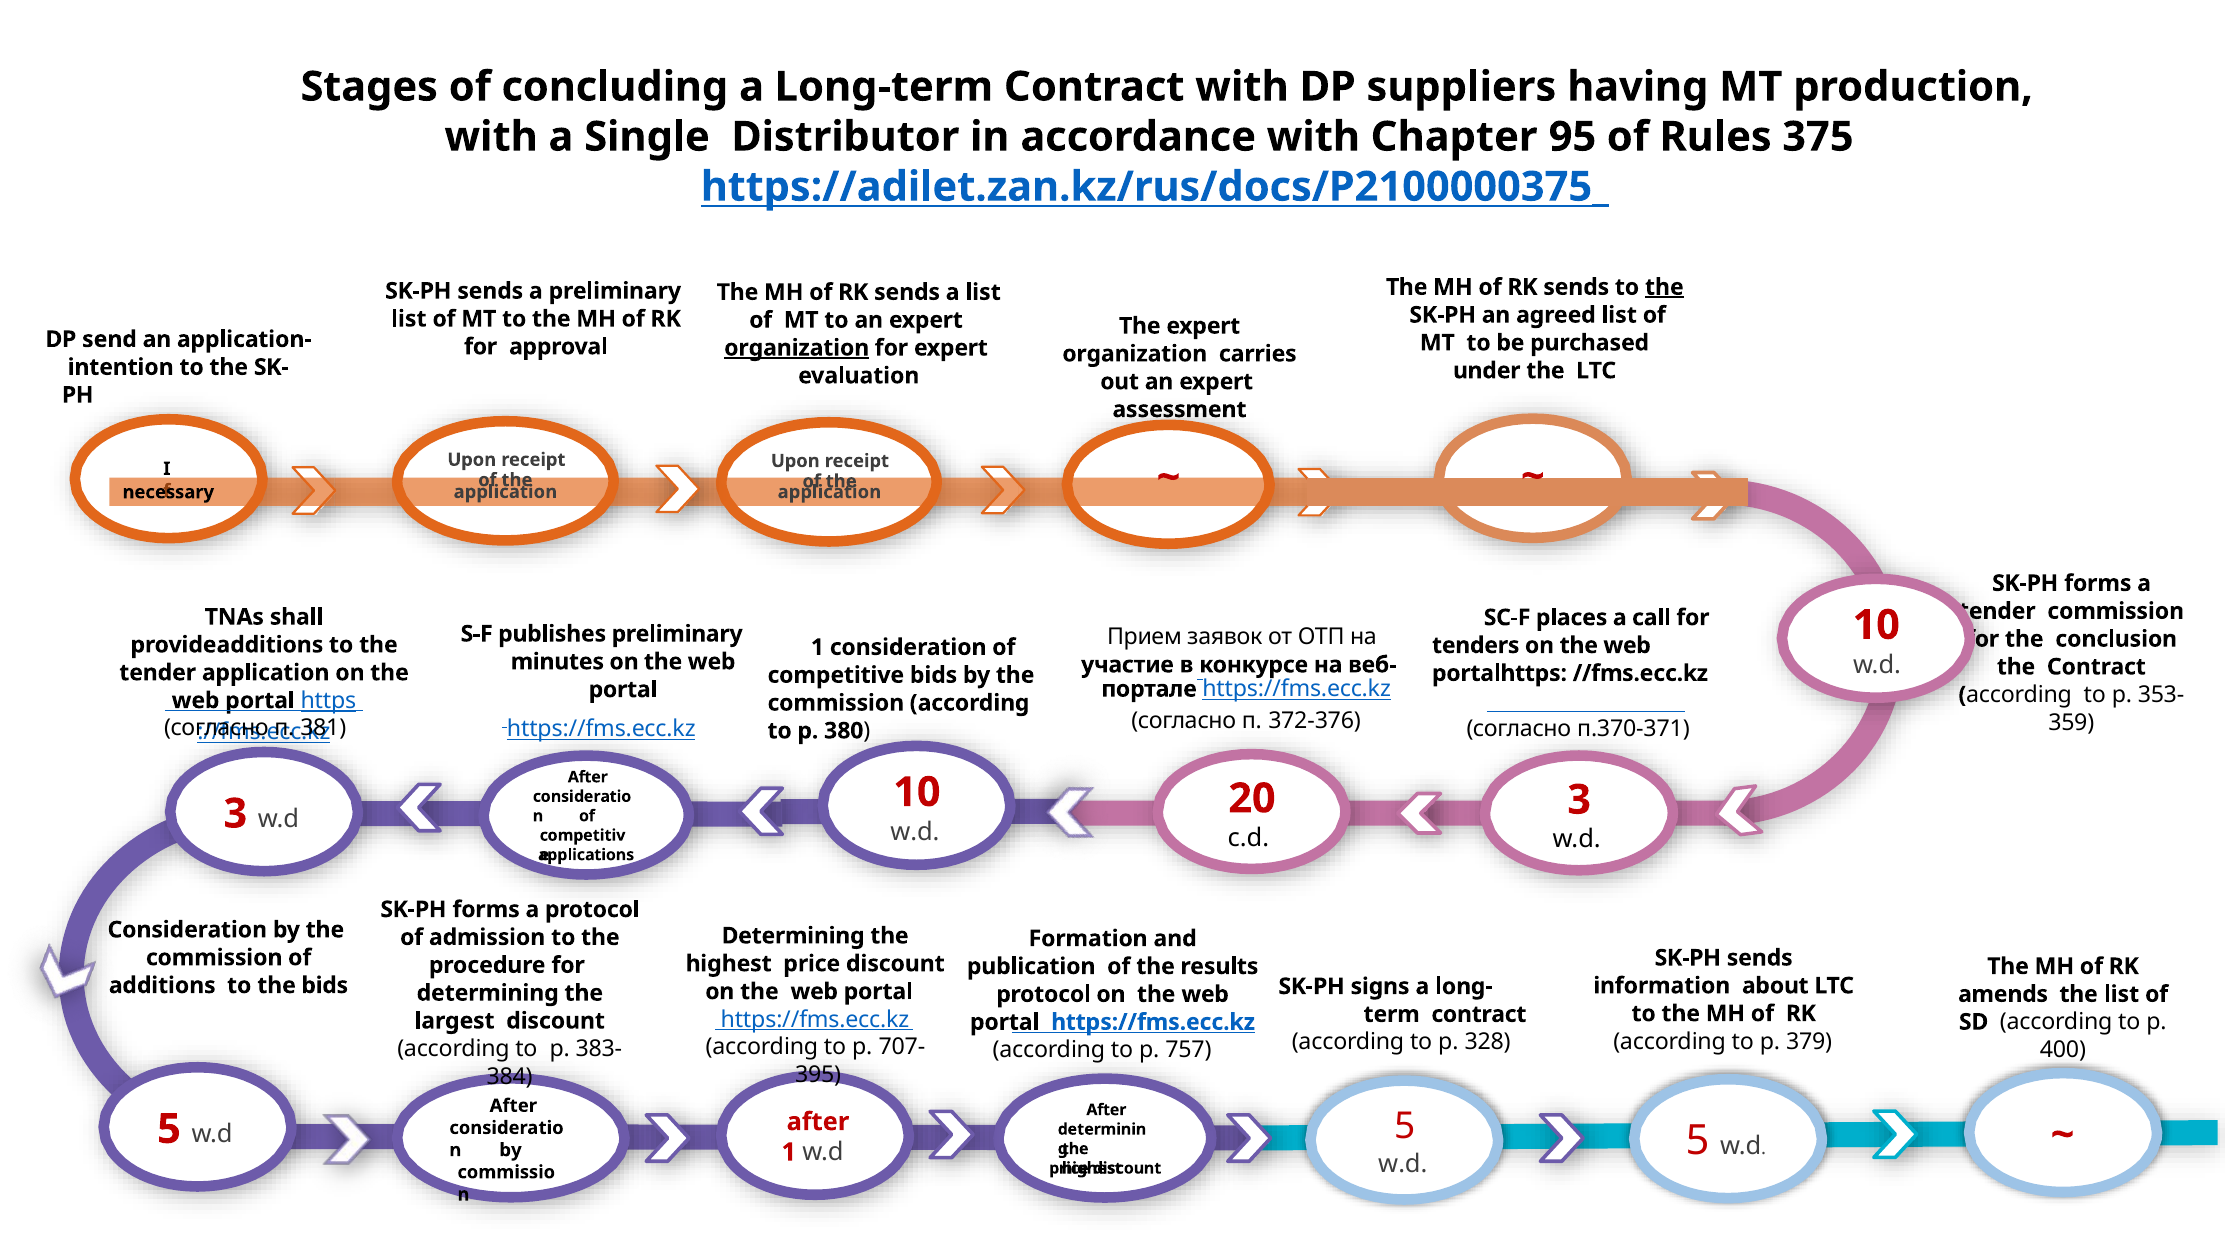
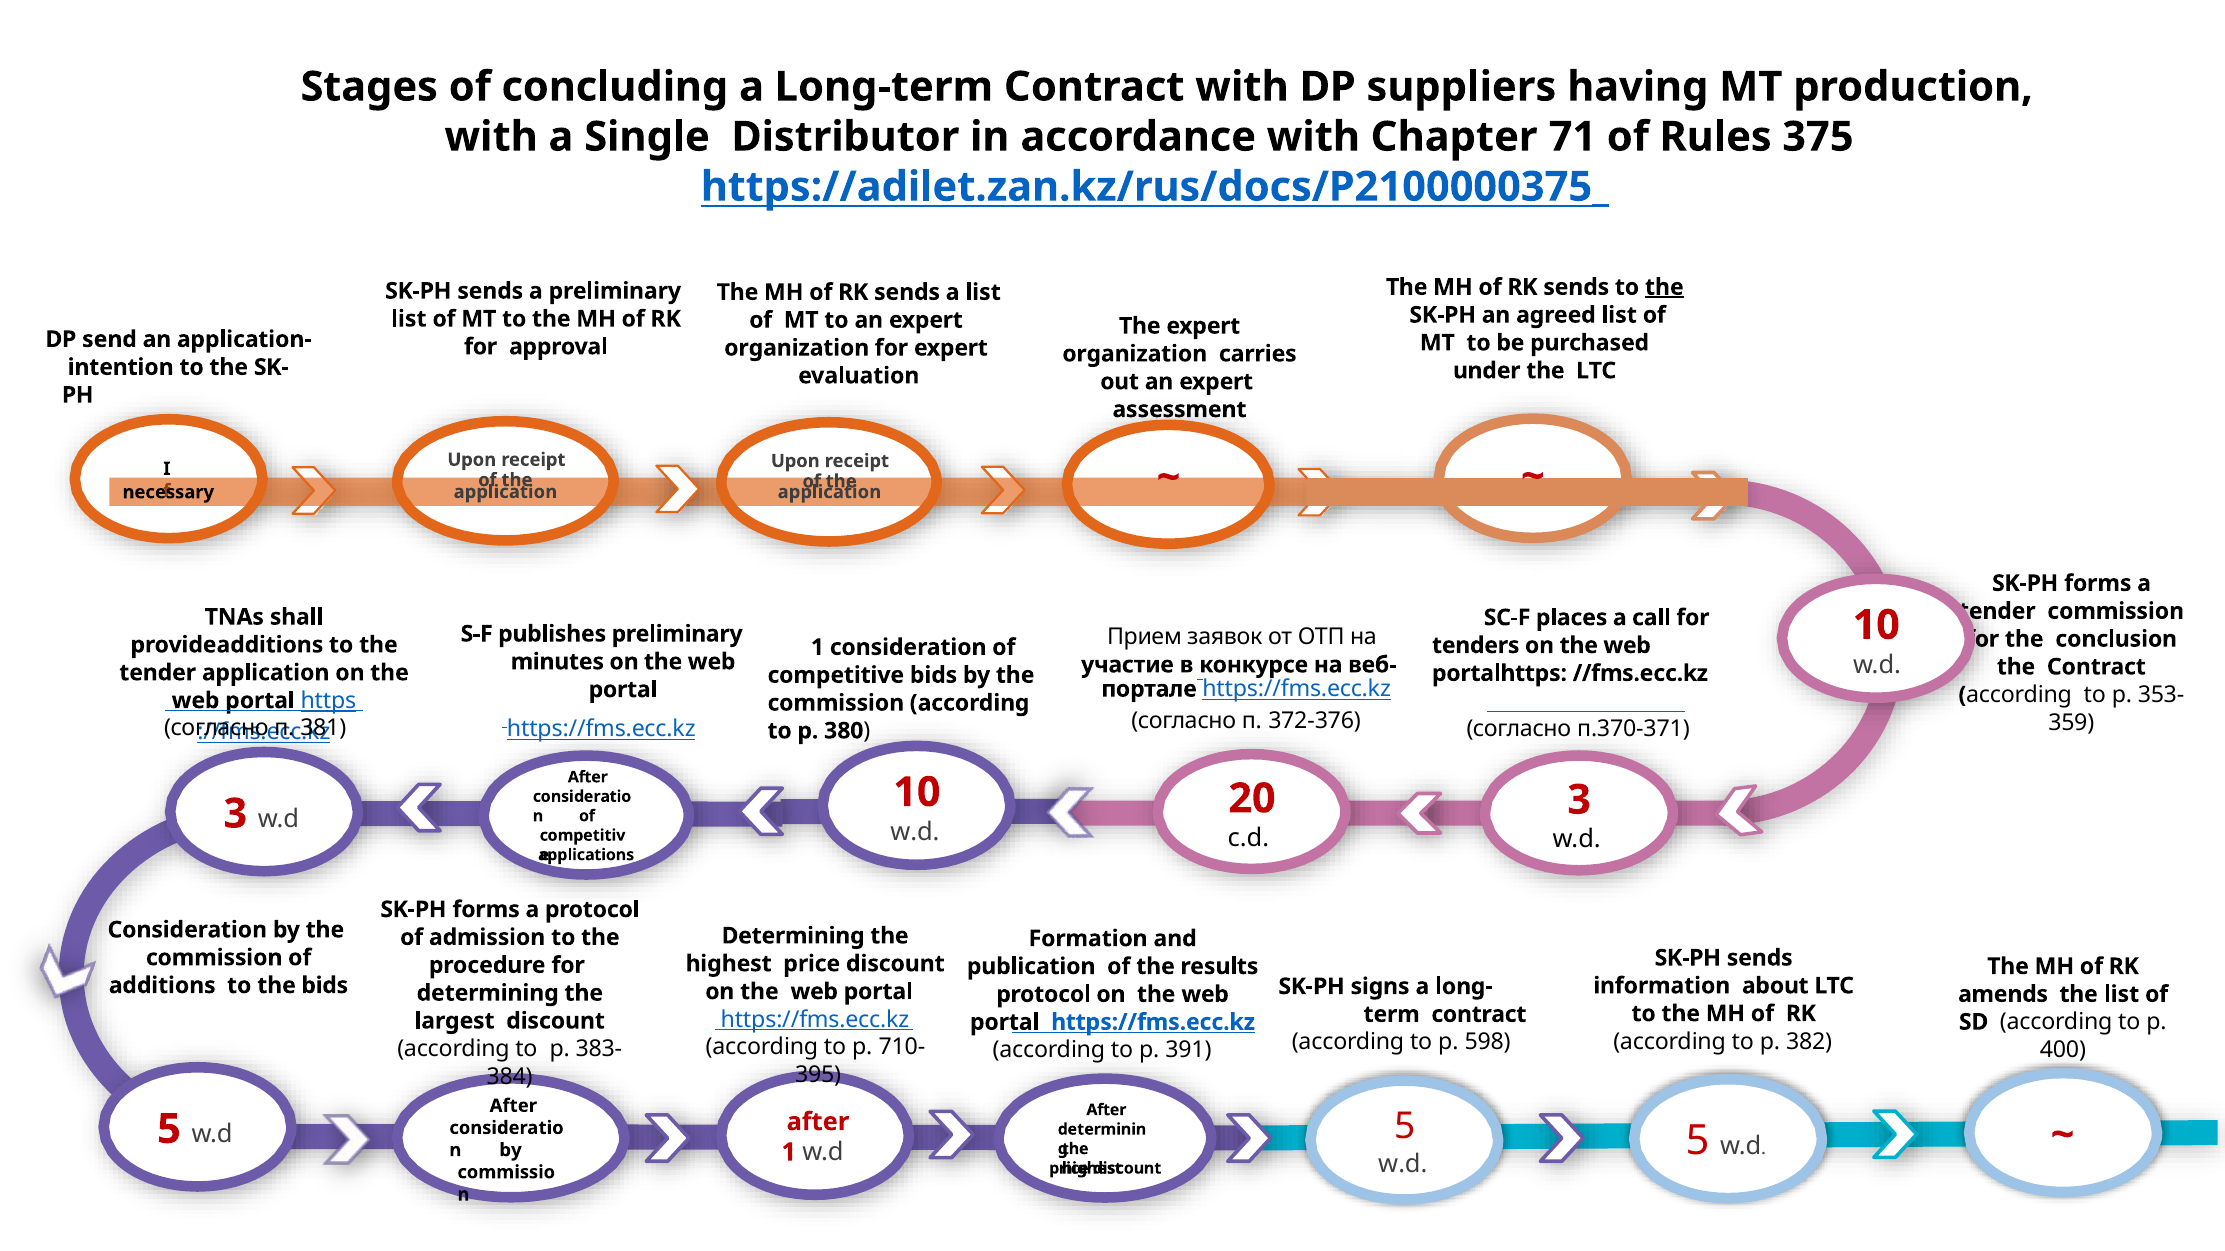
95: 95 -> 71
organization at (797, 348) underline: present -> none
379: 379 -> 382
328: 328 -> 598
707-: 707- -> 710-
757: 757 -> 391
